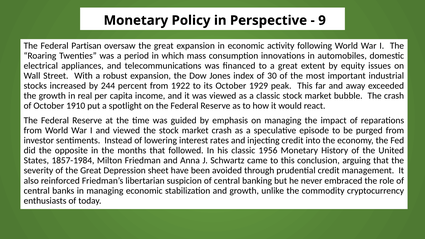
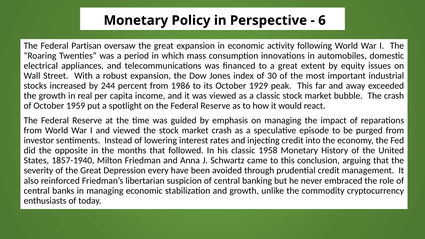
9: 9 -> 6
1922: 1922 -> 1986
1910: 1910 -> 1959
1956: 1956 -> 1958
1857-1984: 1857-1984 -> 1857-1940
sheet: sheet -> every
